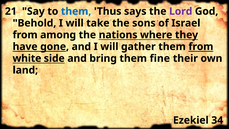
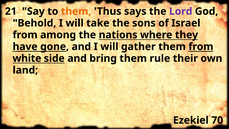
them at (76, 11) colour: blue -> orange
fine: fine -> rule
34: 34 -> 70
